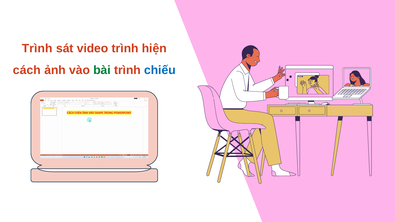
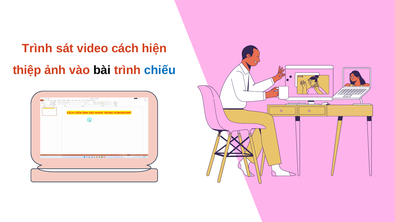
video trình: trình -> cách
cách: cách -> thiệp
bài colour: green -> black
